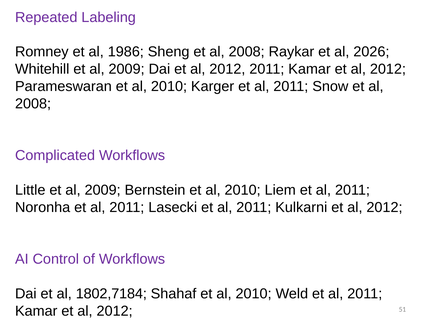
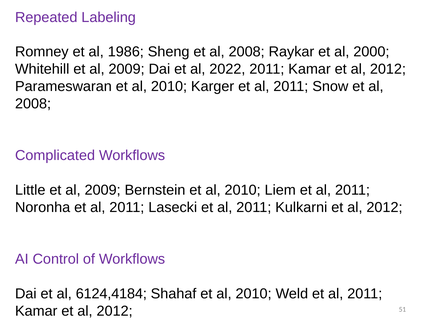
2026: 2026 -> 2000
Dai et al 2012: 2012 -> 2022
1802,7184: 1802,7184 -> 6124,4184
